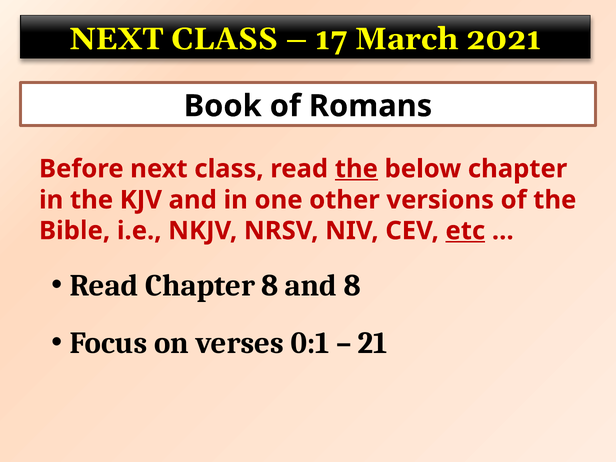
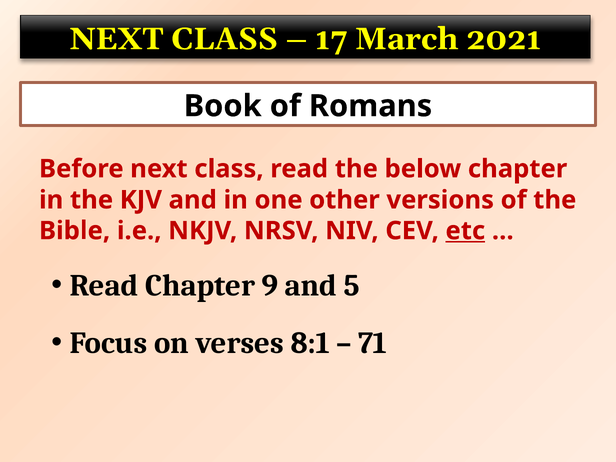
the at (356, 169) underline: present -> none
Chapter 8: 8 -> 9
and 8: 8 -> 5
0:1: 0:1 -> 8:1
21: 21 -> 71
